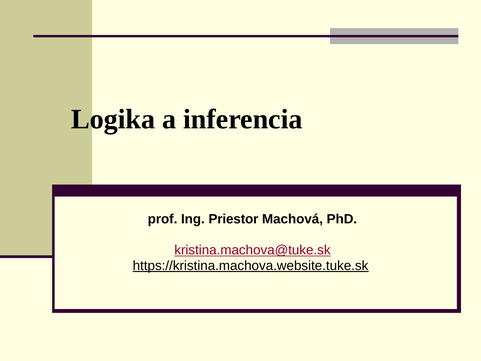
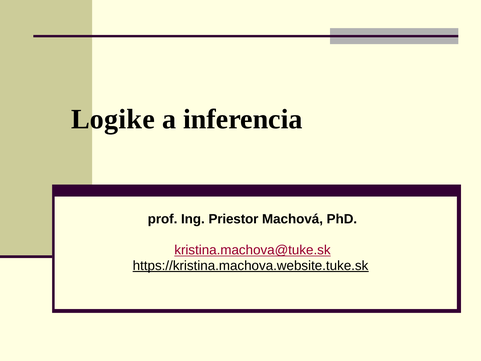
Logika: Logika -> Logike
